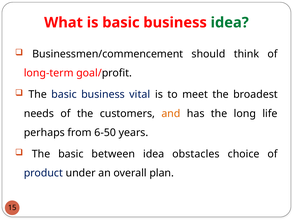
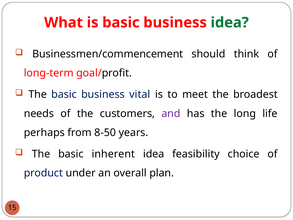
and colour: orange -> purple
6-50: 6-50 -> 8-50
between: between -> inherent
obstacles: obstacles -> feasibility
